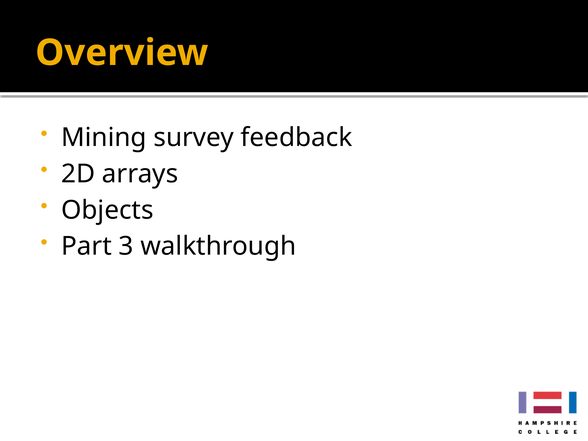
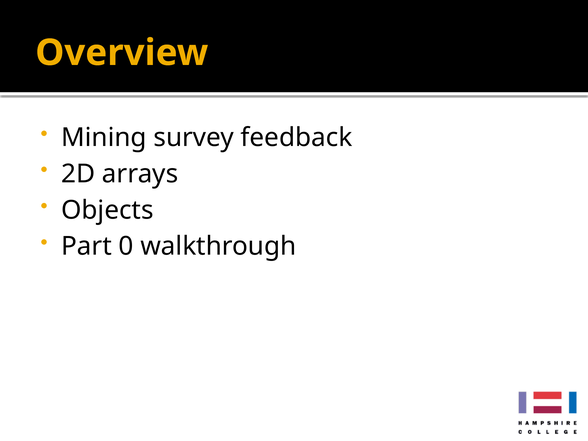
3: 3 -> 0
